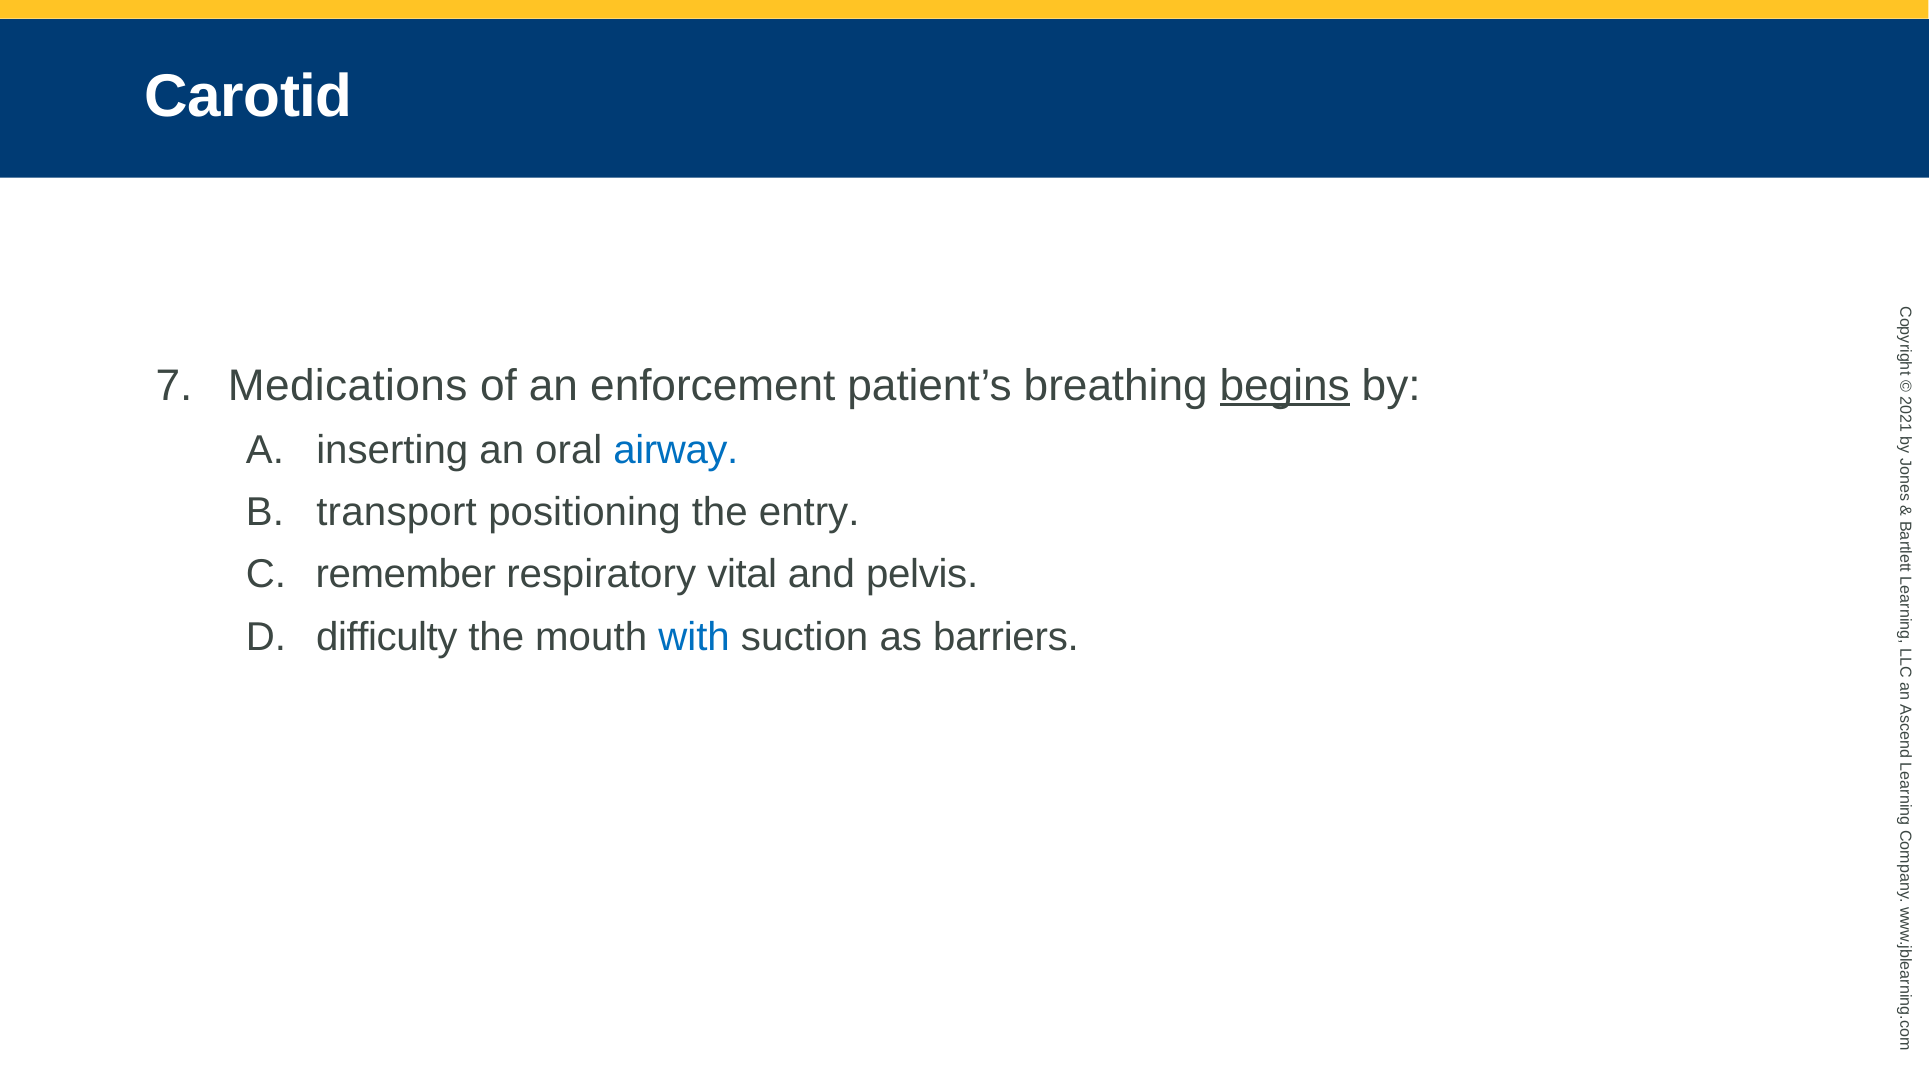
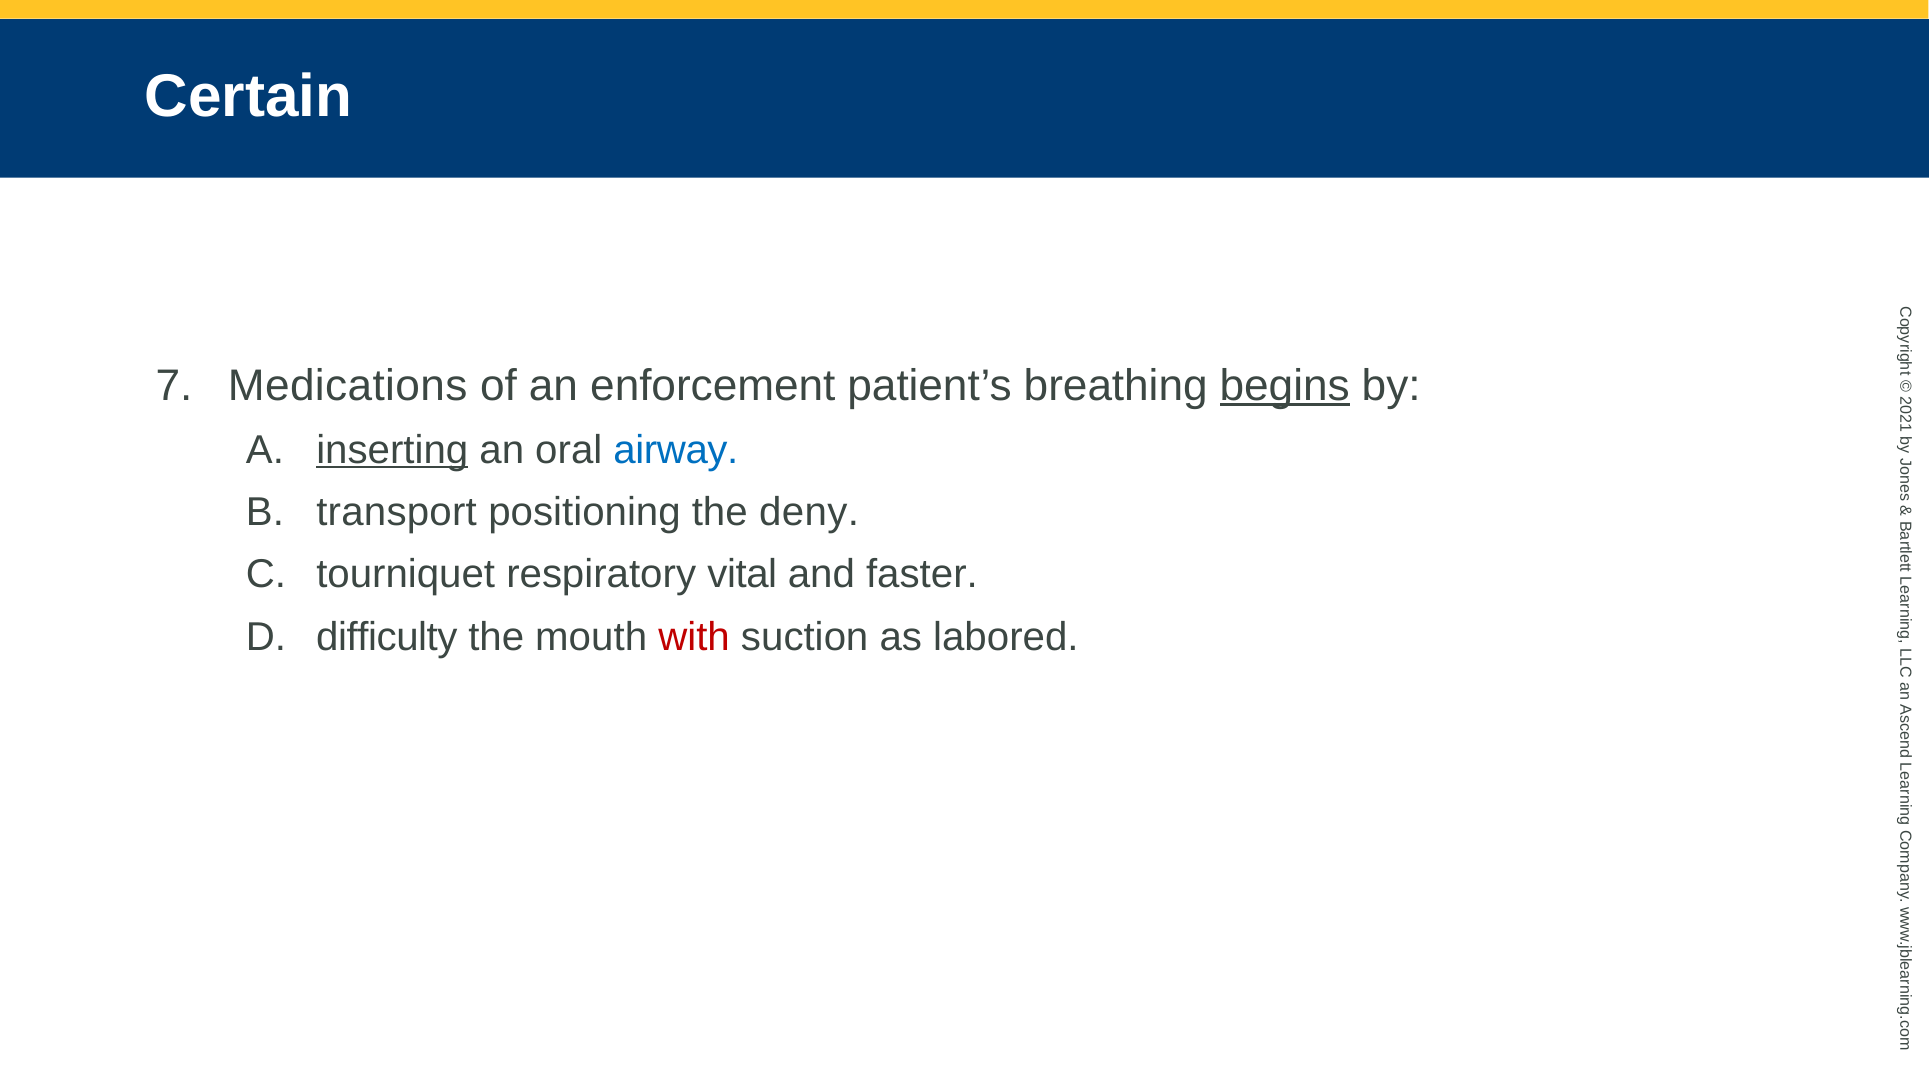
Carotid: Carotid -> Certain
inserting underline: none -> present
entry: entry -> deny
remember: remember -> tourniquet
pelvis: pelvis -> faster
with colour: blue -> red
barriers: barriers -> labored
